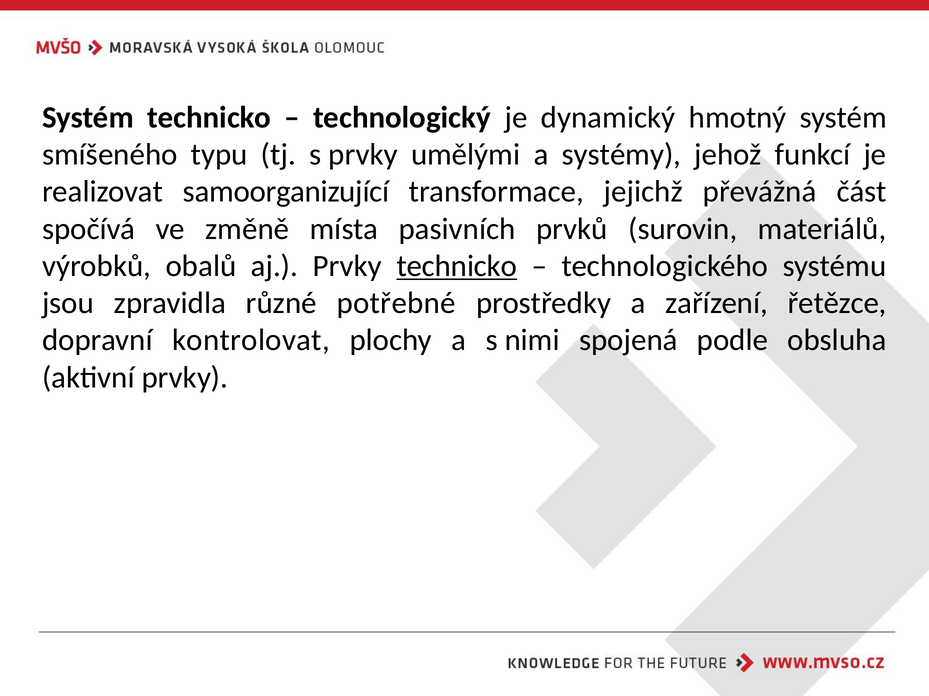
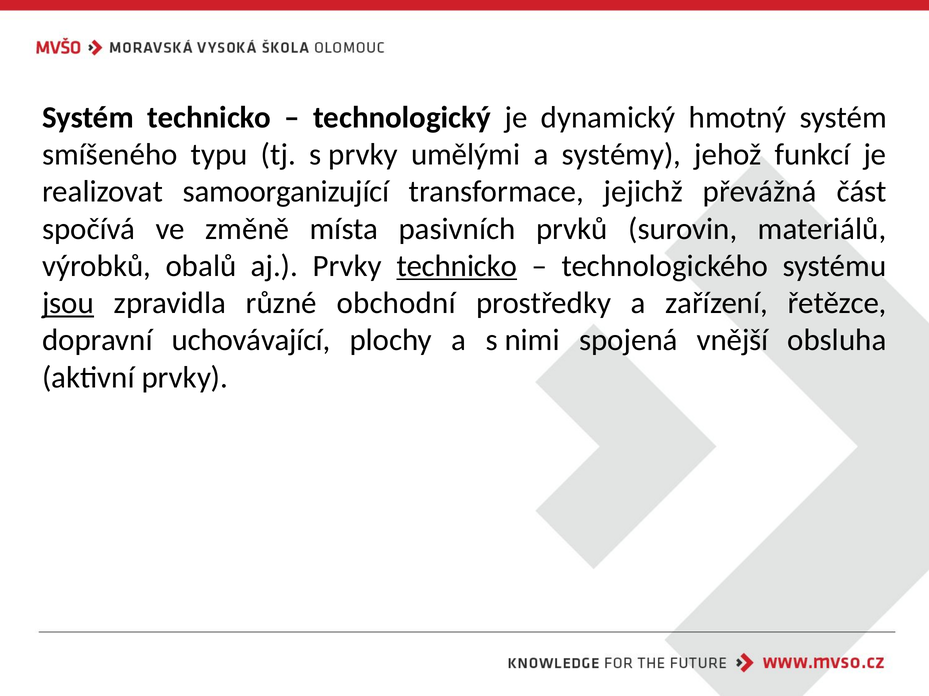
jsou underline: none -> present
potřebné: potřebné -> obchodní
kontrolovat: kontrolovat -> uchovávající
podle: podle -> vnější
